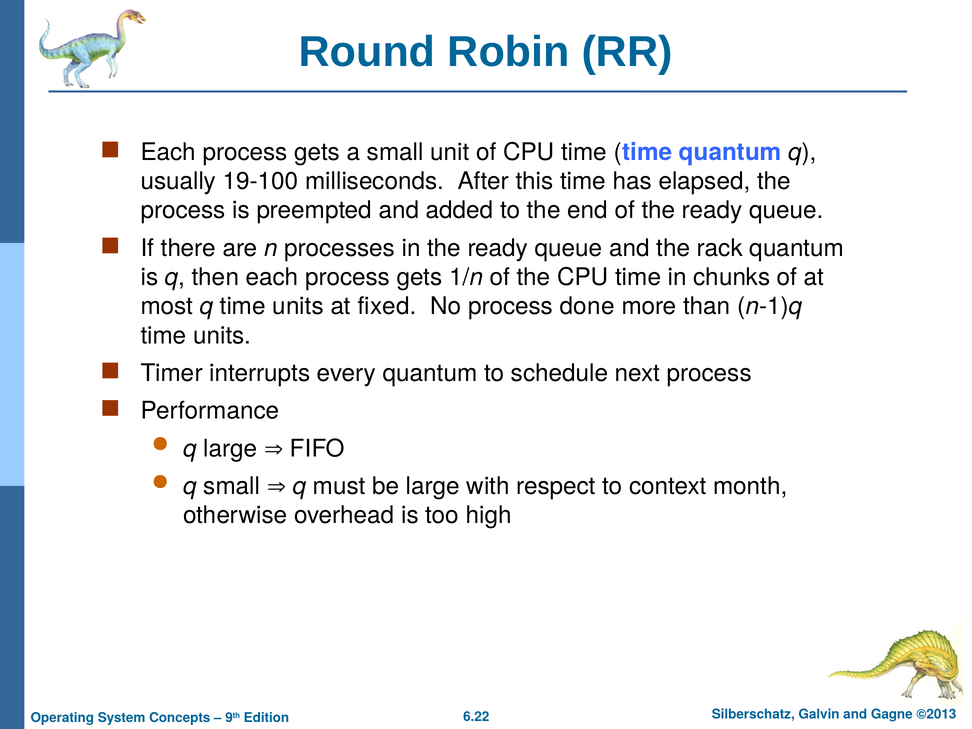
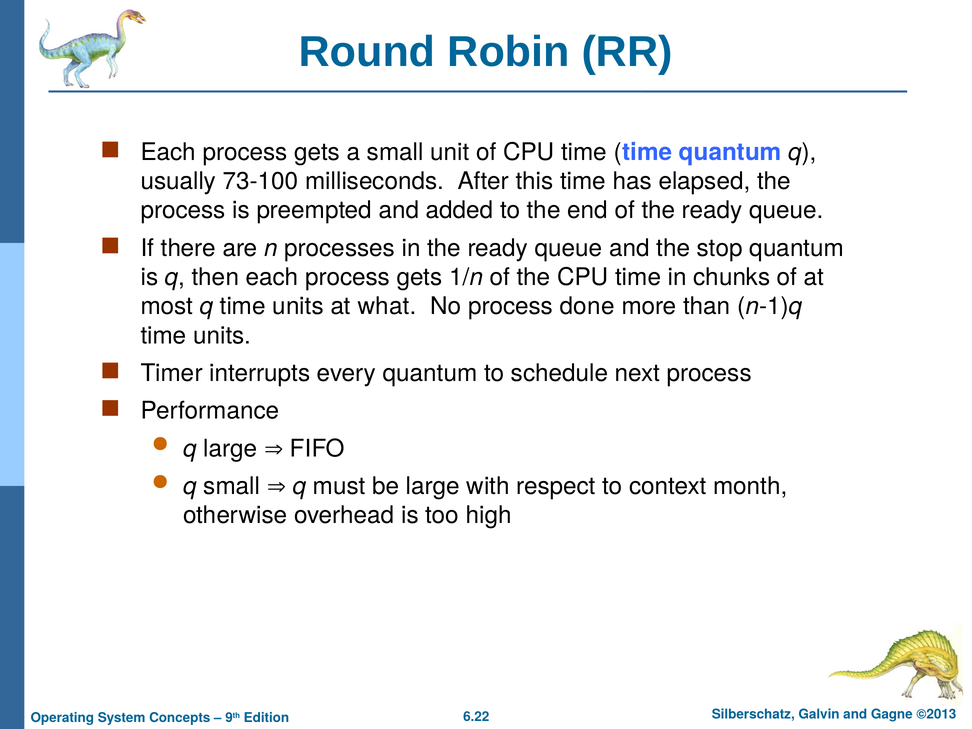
19-100: 19-100 -> 73-100
rack: rack -> stop
fixed: fixed -> what
